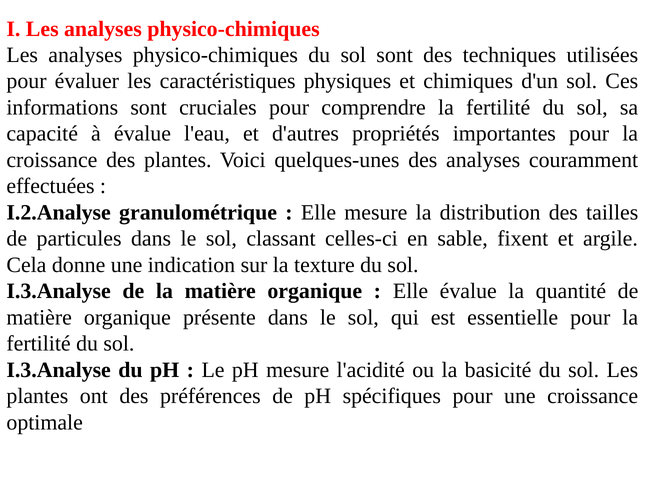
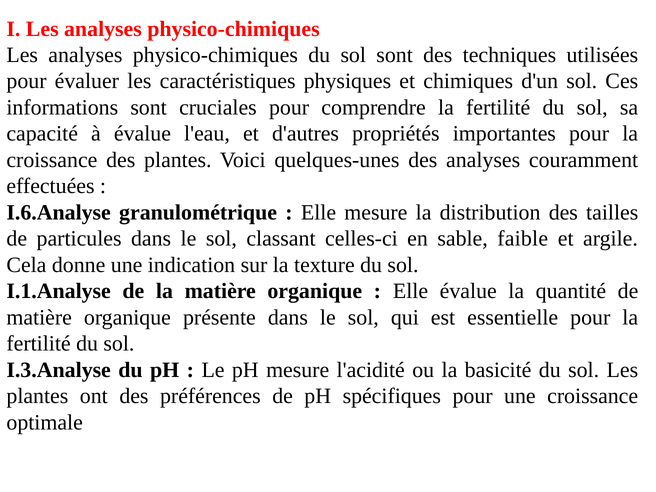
I.2.Analyse: I.2.Analyse -> I.6.Analyse
fixent: fixent -> faible
I.3.Analyse at (59, 291): I.3.Analyse -> I.1.Analyse
